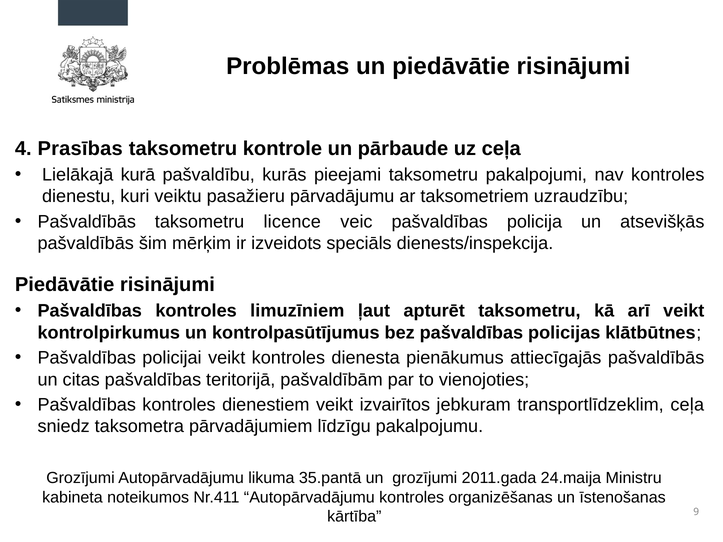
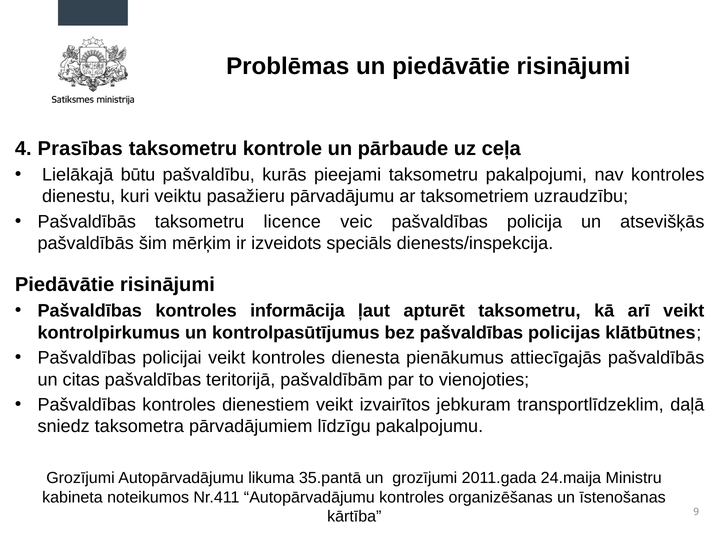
kurā: kurā -> būtu
limuzīniem: limuzīniem -> informācija
transportlīdzeklim ceļa: ceļa -> daļā
